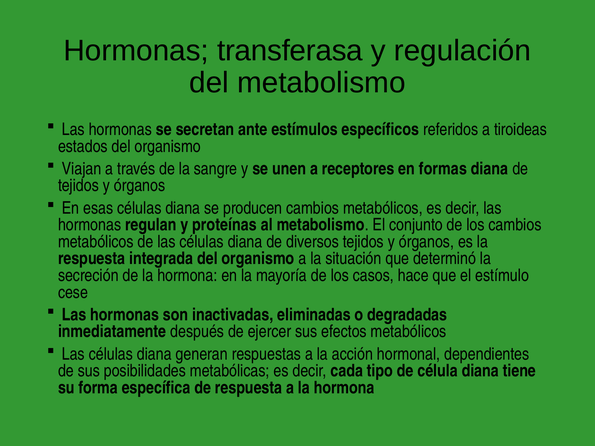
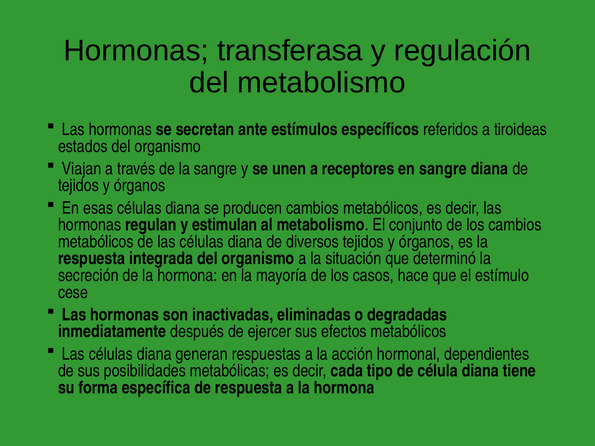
en formas: formas -> sangre
proteínas: proteínas -> estimulan
